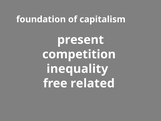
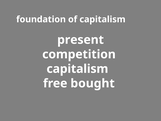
inequality at (77, 69): inequality -> capitalism
related: related -> bought
